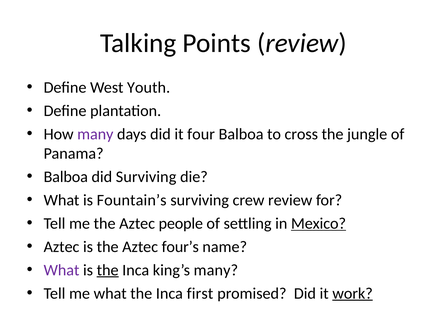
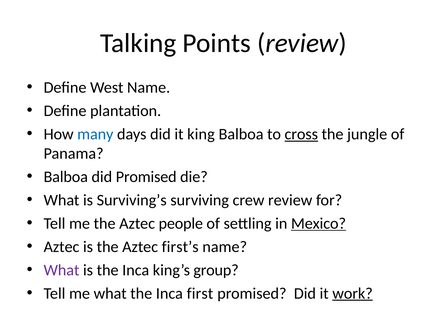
West Youth: Youth -> Name
many at (95, 134) colour: purple -> blue
four: four -> king
cross underline: none -> present
did Surviving: Surviving -> Promised
Fountain’s: Fountain’s -> Surviving’s
four’s: four’s -> first’s
the at (108, 270) underline: present -> none
king’s many: many -> group
